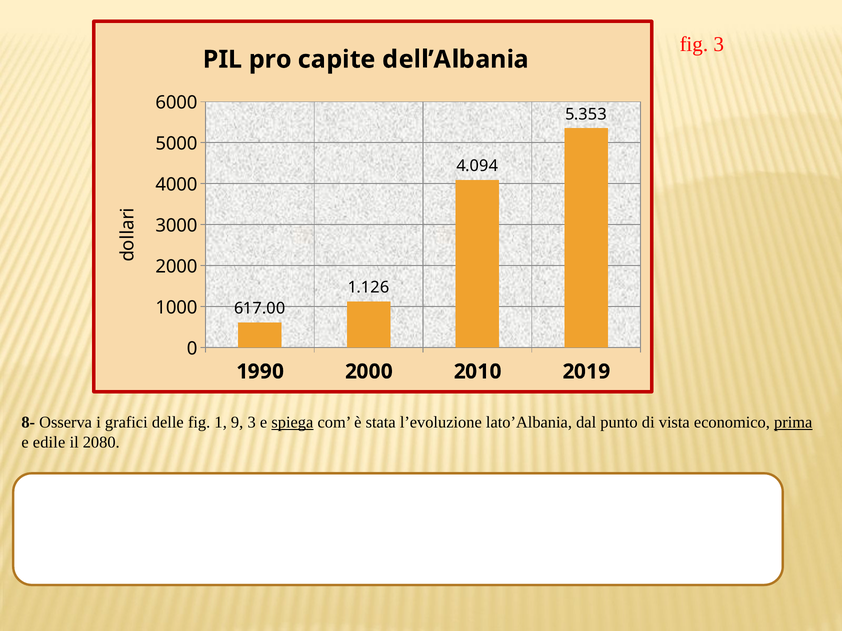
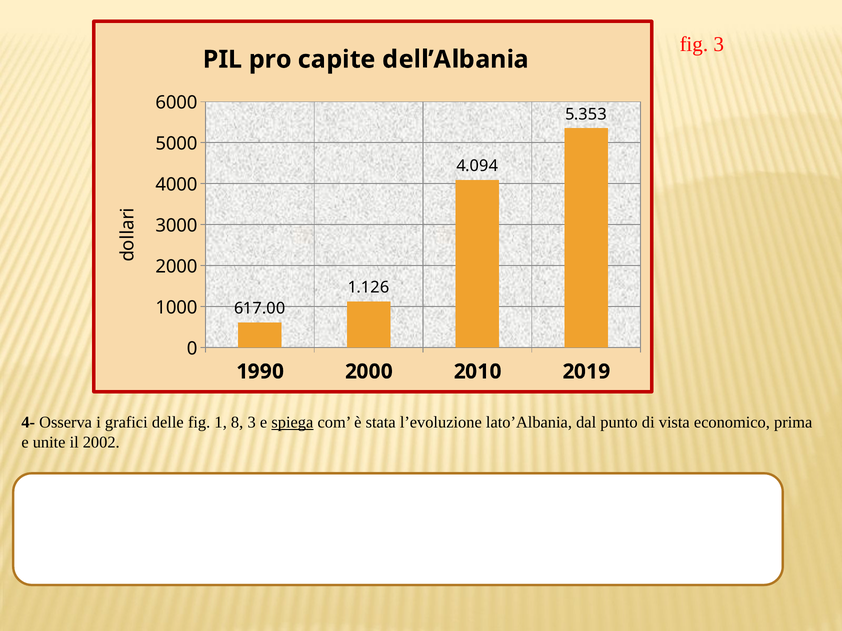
8-: 8- -> 4-
9: 9 -> 8
prima underline: present -> none
edile: edile -> unite
2080: 2080 -> 2002
